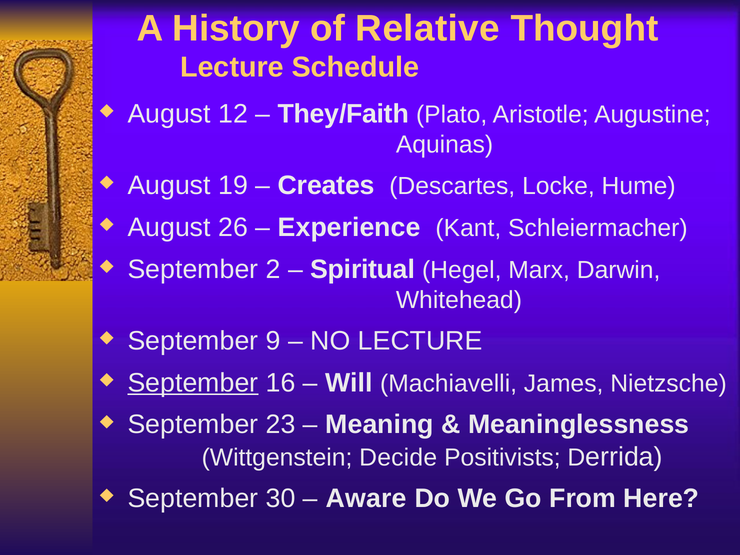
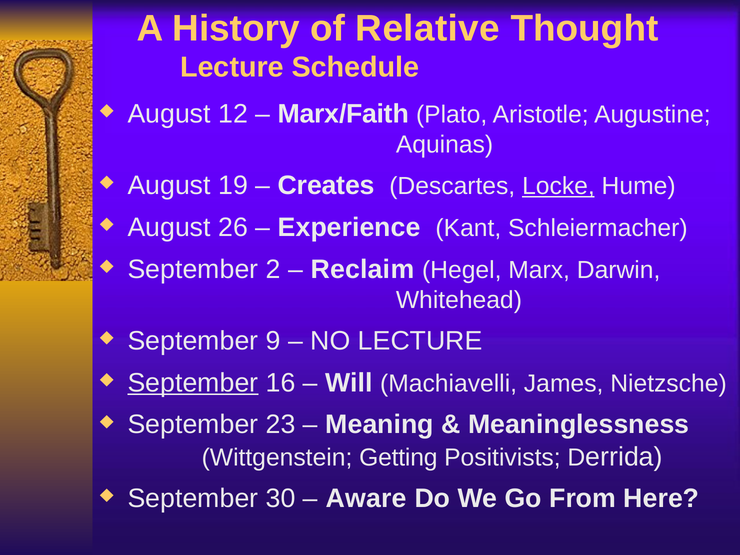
They/Faith: They/Faith -> Marx/Faith
Locke underline: none -> present
Spiritual: Spiritual -> Reclaim
Decide: Decide -> Getting
